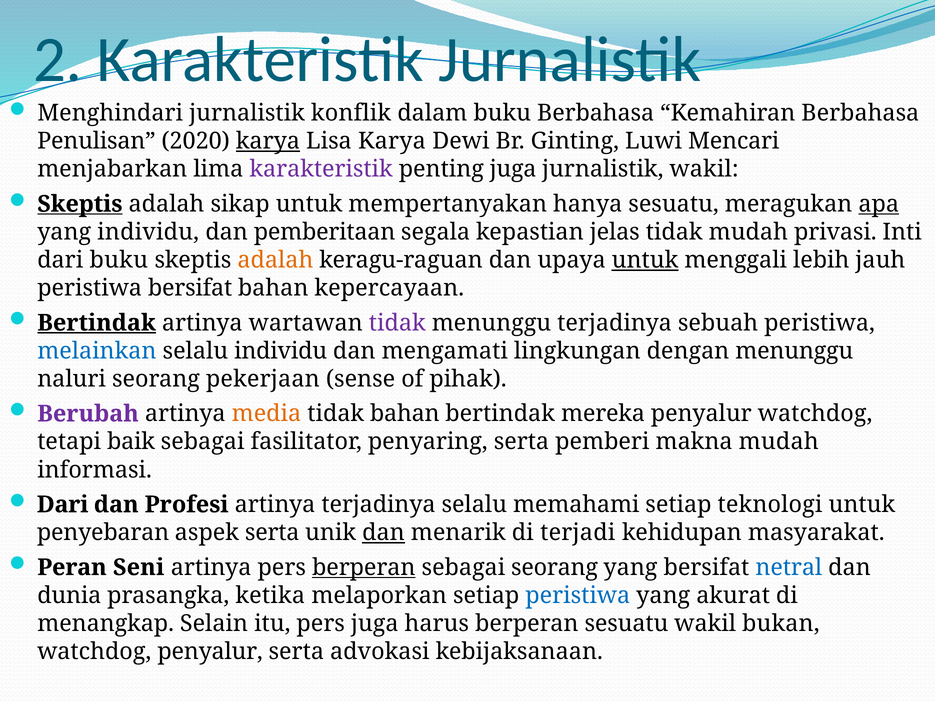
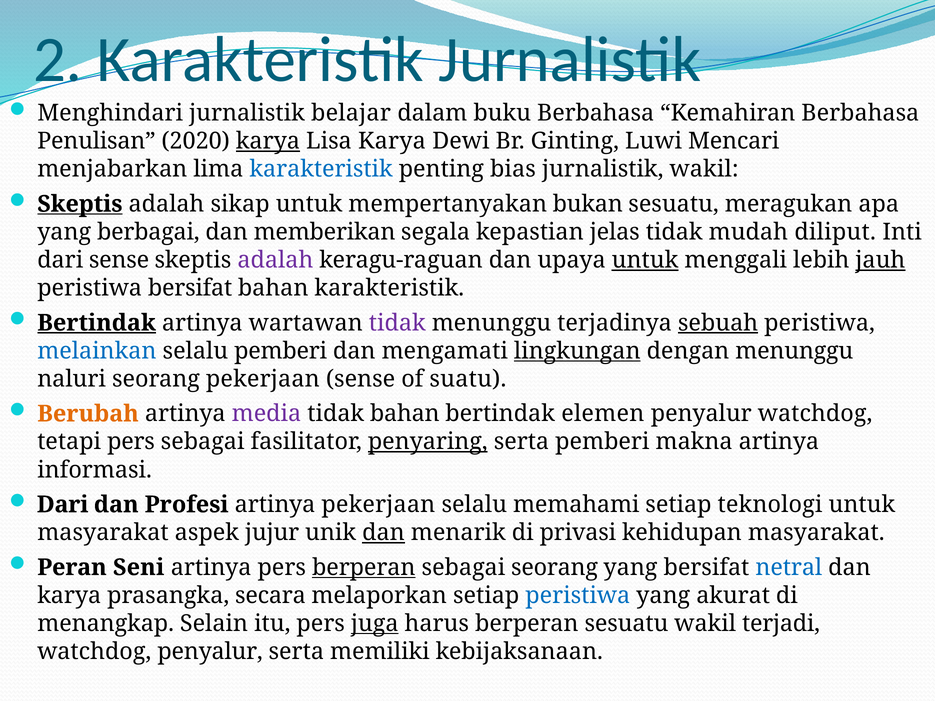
konflik: konflik -> belajar
karakteristik at (321, 169) colour: purple -> blue
penting juga: juga -> bias
hanya: hanya -> bukan
apa underline: present -> none
yang individu: individu -> berbagai
pemberitaan: pemberitaan -> memberikan
privasi: privasi -> diliput
dari buku: buku -> sense
adalah at (275, 260) colour: orange -> purple
jauh underline: none -> present
bahan kepercayaan: kepercayaan -> karakteristik
sebuah underline: none -> present
selalu individu: individu -> pemberi
lingkungan underline: none -> present
pihak: pihak -> suatu
Berubah colour: purple -> orange
media colour: orange -> purple
mereka: mereka -> elemen
tetapi baik: baik -> pers
penyaring underline: none -> present
makna mudah: mudah -> artinya
artinya terjadinya: terjadinya -> pekerjaan
penyebaran at (103, 533): penyebaran -> masyarakat
aspek serta: serta -> jujur
terjadi: terjadi -> privasi
dunia at (69, 596): dunia -> karya
ketika: ketika -> secara
juga at (375, 624) underline: none -> present
bukan: bukan -> terjadi
advokasi: advokasi -> memiliki
